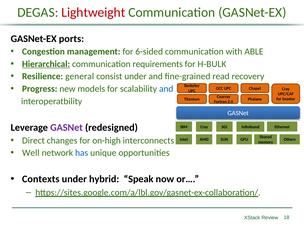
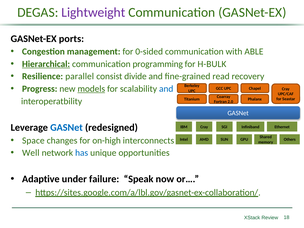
Lightweight colour: red -> purple
6-sided: 6-sided -> 0-sided
requirements: requirements -> programming
general: general -> parallel
consist under: under -> divide
models underline: none -> present
GASNet at (66, 128) colour: purple -> blue
Direct: Direct -> Space
Contexts: Contexts -> Adaptive
hybrid: hybrid -> failure
